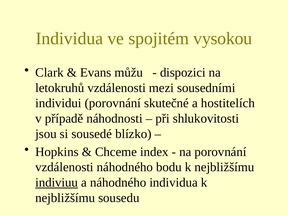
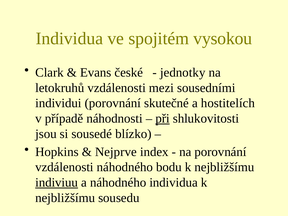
můžu: můžu -> české
dispozici: dispozici -> jednotky
při underline: none -> present
Chceme: Chceme -> Nejprve
